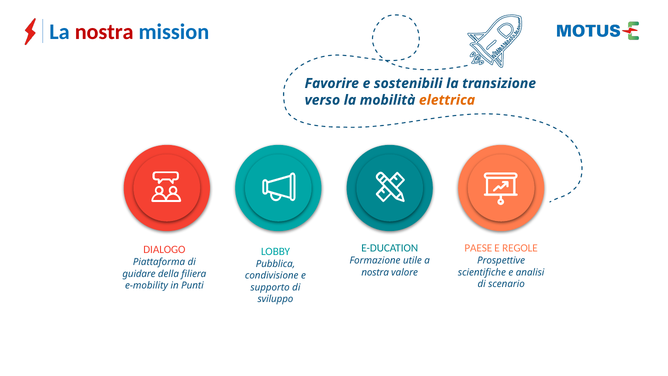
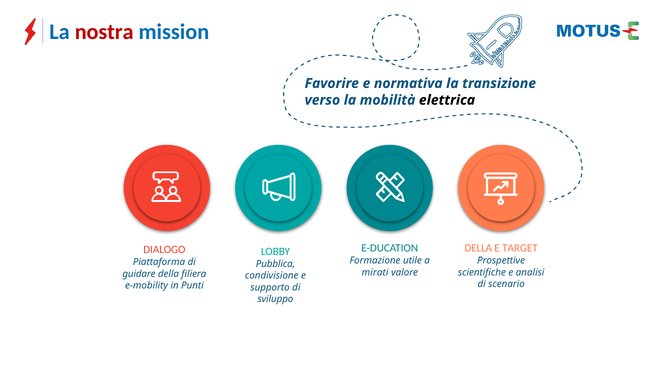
sostenibili: sostenibili -> normativa
elettrica colour: orange -> black
PAESE at (478, 248): PAESE -> DELLA
REGOLE: REGOLE -> TARGET
nostra at (375, 272): nostra -> mirati
